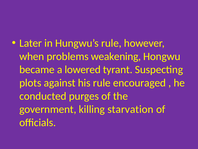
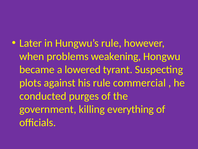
encouraged: encouraged -> commercial
starvation: starvation -> everything
